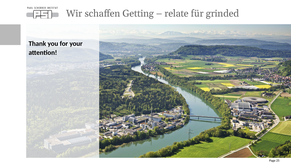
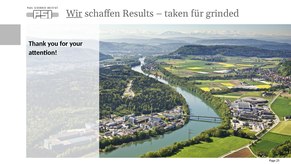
Wir underline: none -> present
Getting: Getting -> Results
relate: relate -> taken
